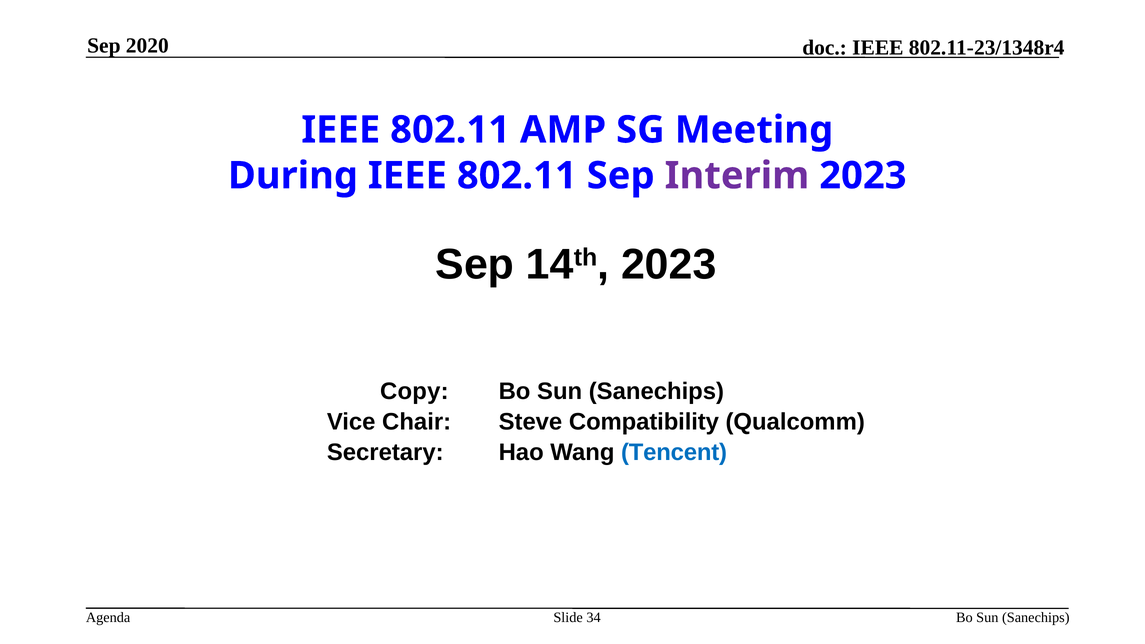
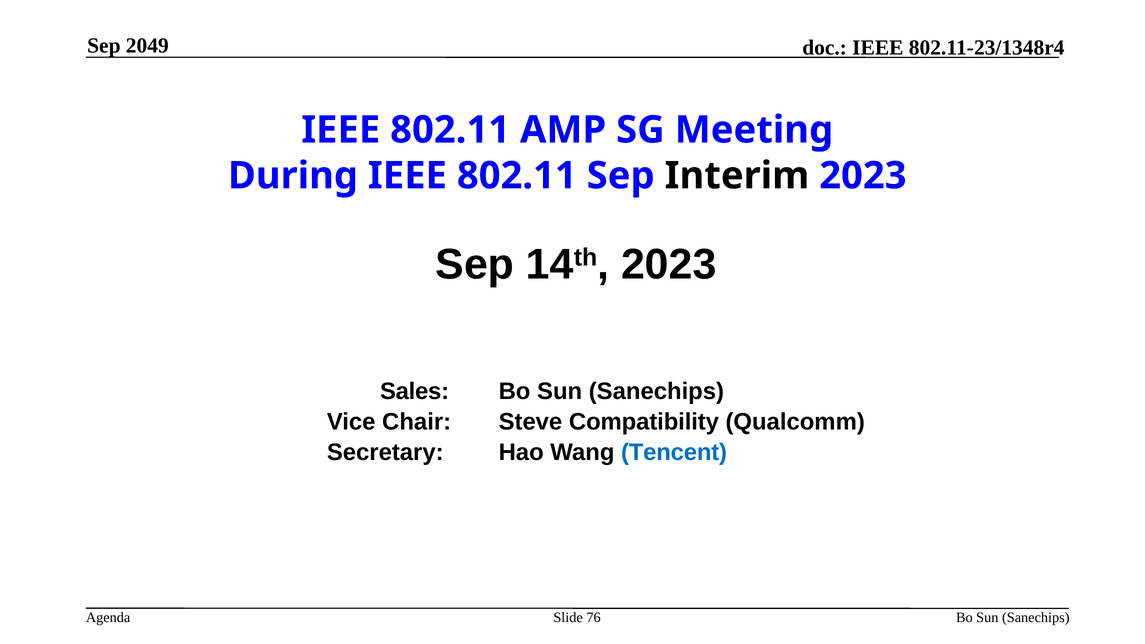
2020: 2020 -> 2049
Interim colour: purple -> black
Copy: Copy -> Sales
34: 34 -> 76
